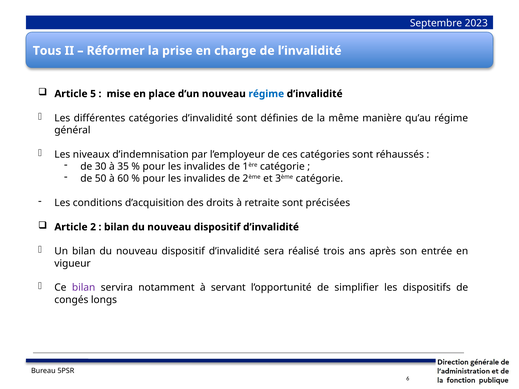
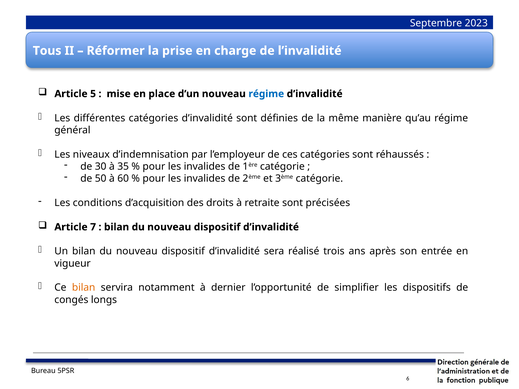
2: 2 -> 7
bilan at (84, 288) colour: purple -> orange
servant: servant -> dernier
